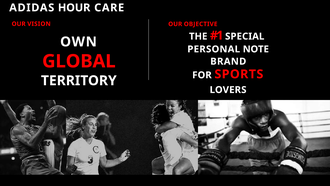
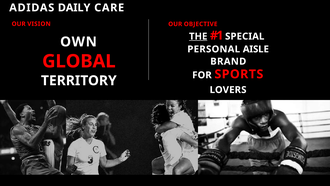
HOUR: HOUR -> DAILY
THE underline: none -> present
NOTE: NOTE -> AISLE
